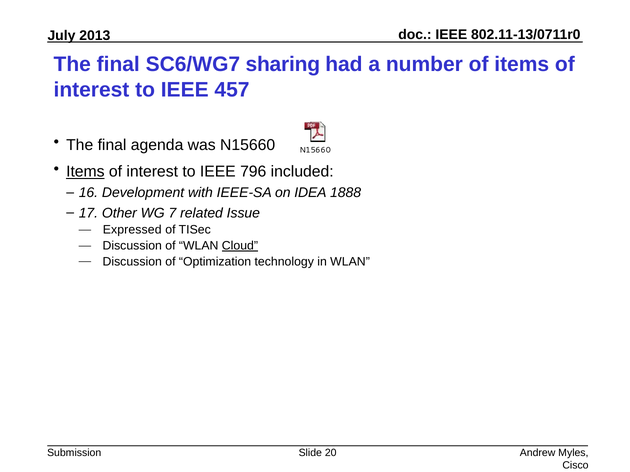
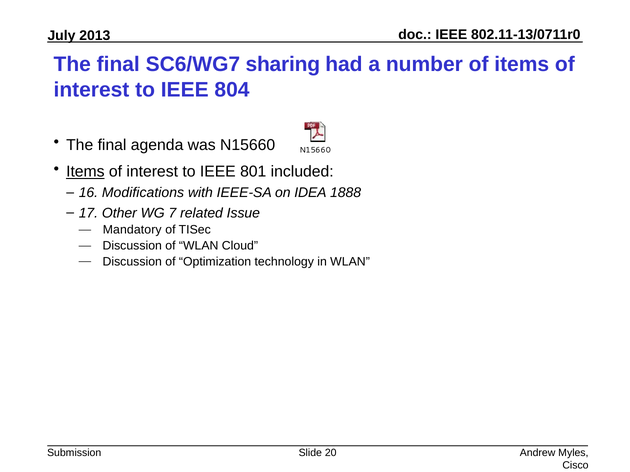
457: 457 -> 804
796: 796 -> 801
Development: Development -> Modifications
Expressed: Expressed -> Mandatory
Cloud underline: present -> none
